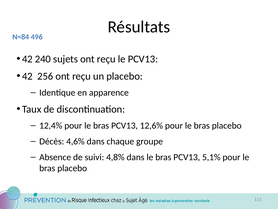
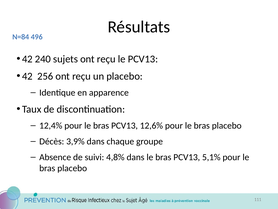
4,6%: 4,6% -> 3,9%
